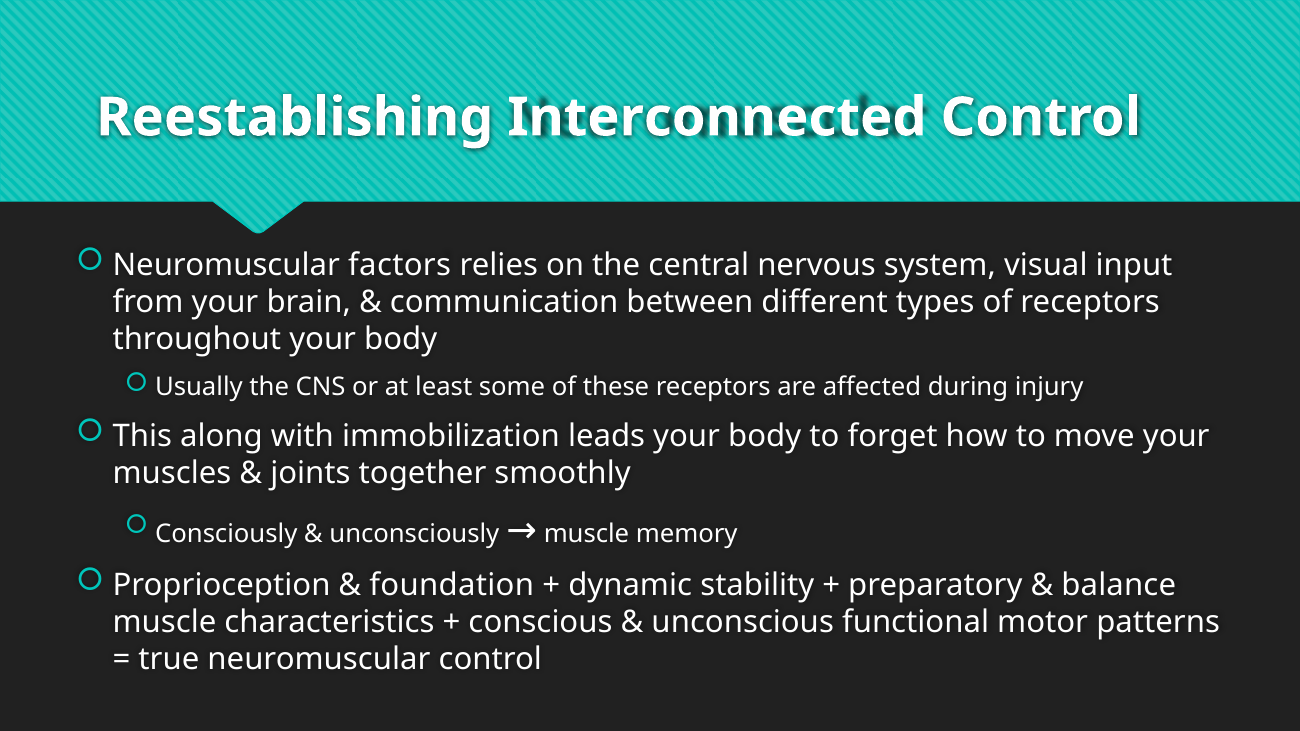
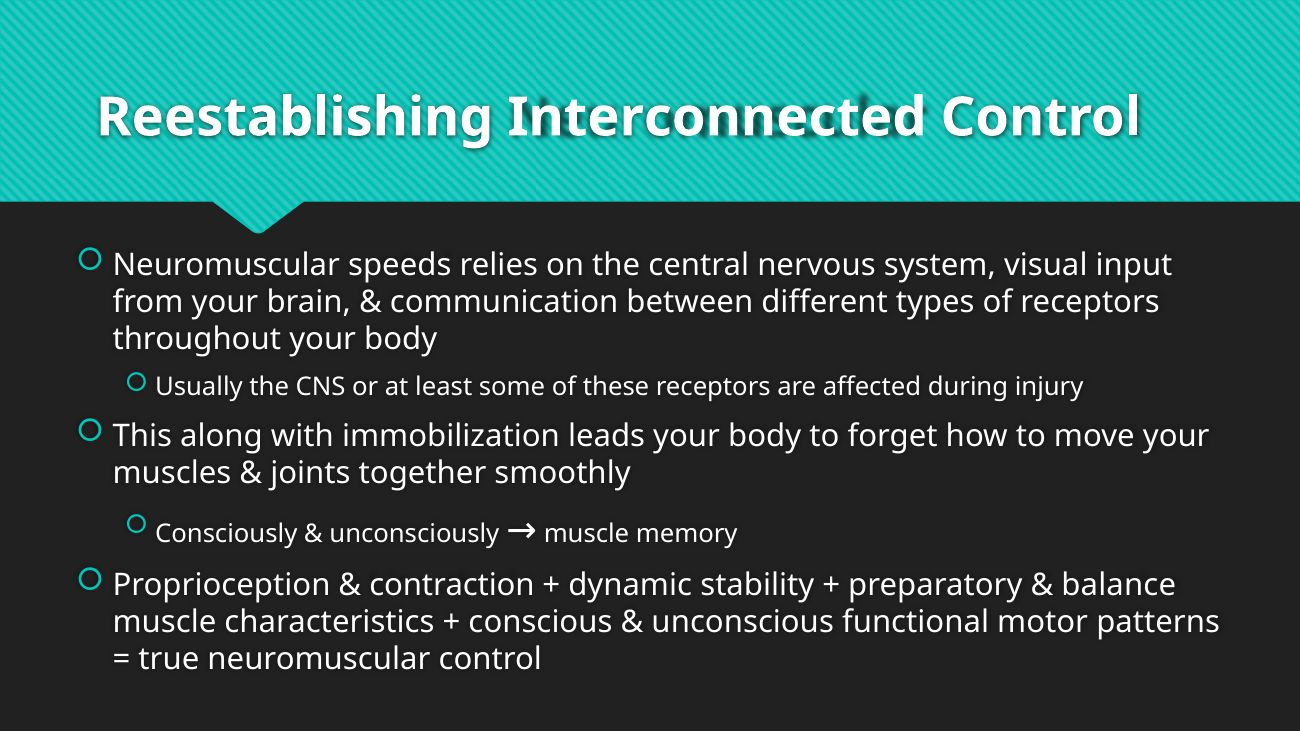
factors: factors -> speeds
foundation: foundation -> contraction
